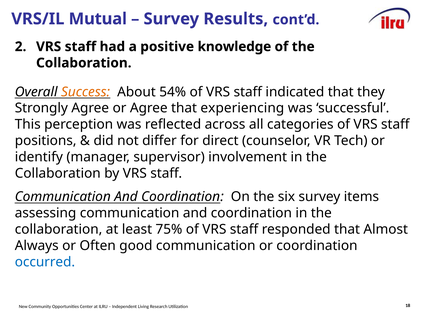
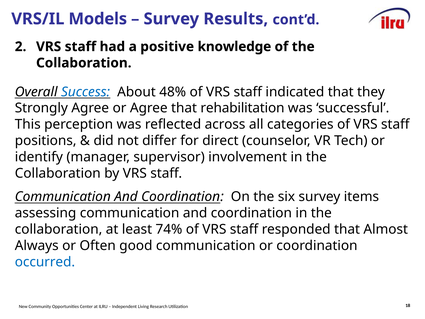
Mutual: Mutual -> Models
Success colour: orange -> blue
54%: 54% -> 48%
experiencing: experiencing -> rehabilitation
75%: 75% -> 74%
